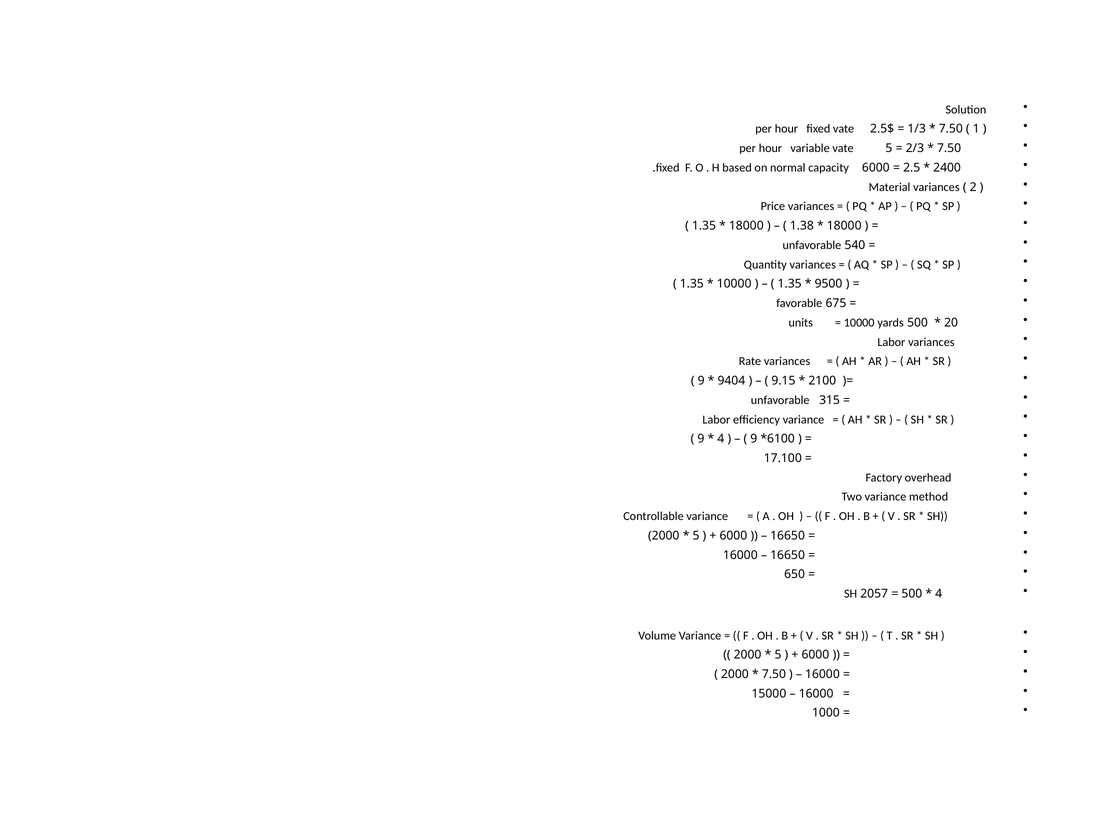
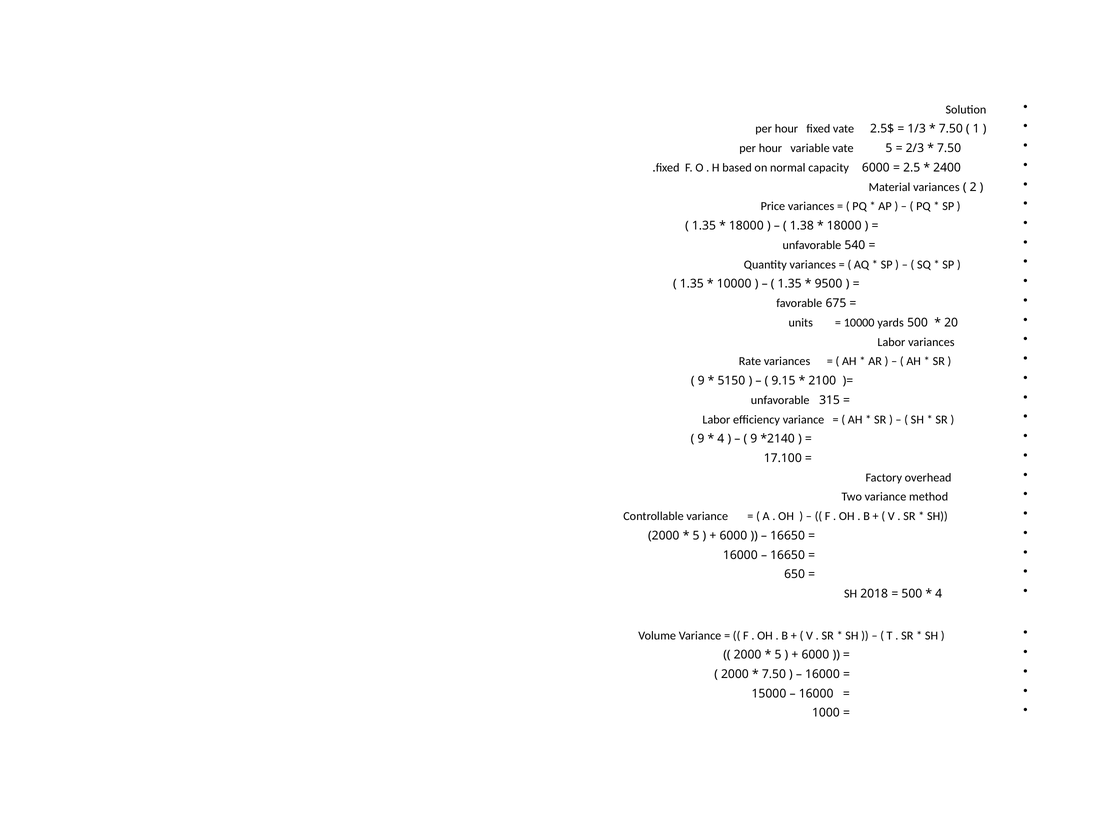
9404: 9404 -> 5150
6100: 6100 -> 2140
2057: 2057 -> 2018
